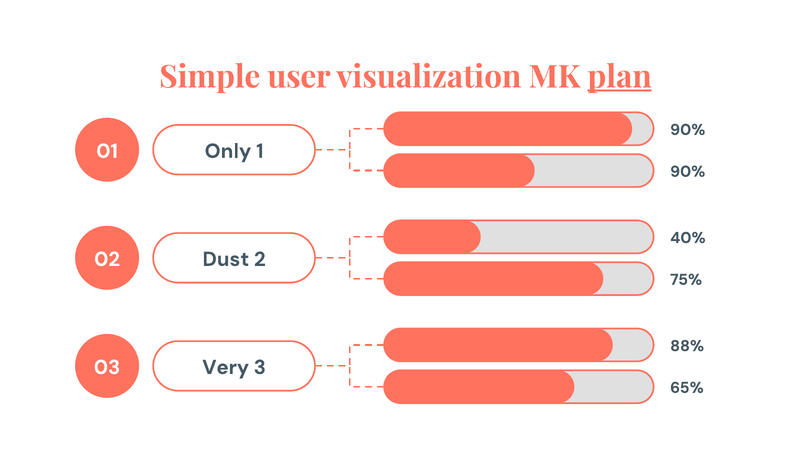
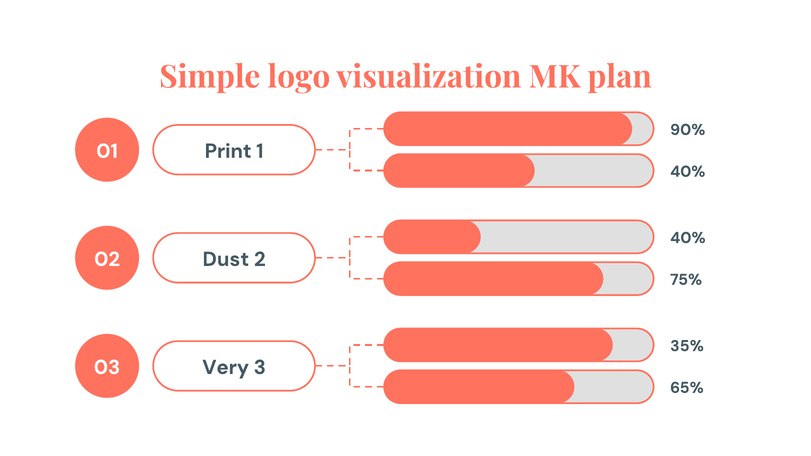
user: user -> logo
plan underline: present -> none
Only: Only -> Print
90% at (688, 172): 90% -> 40%
88%: 88% -> 35%
